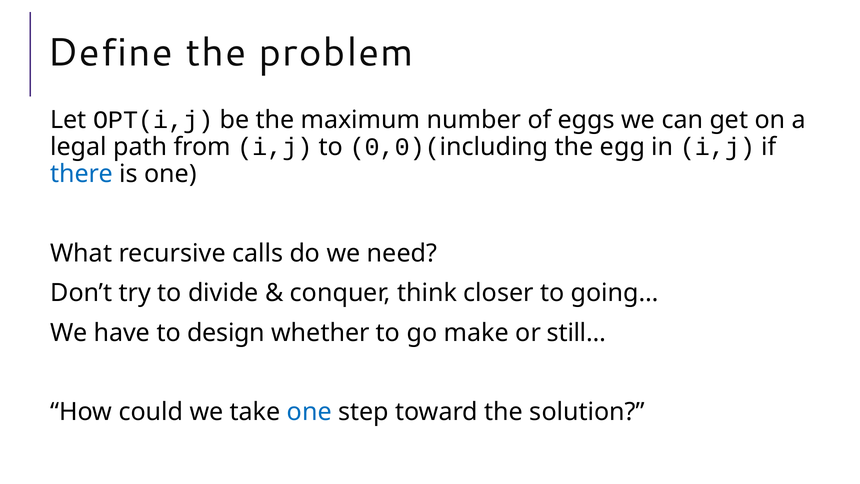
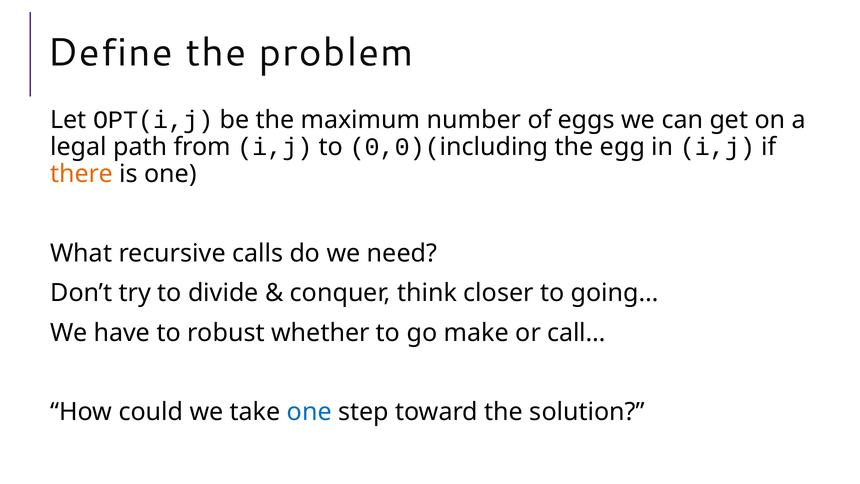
there colour: blue -> orange
design: design -> robust
still…: still… -> call…
